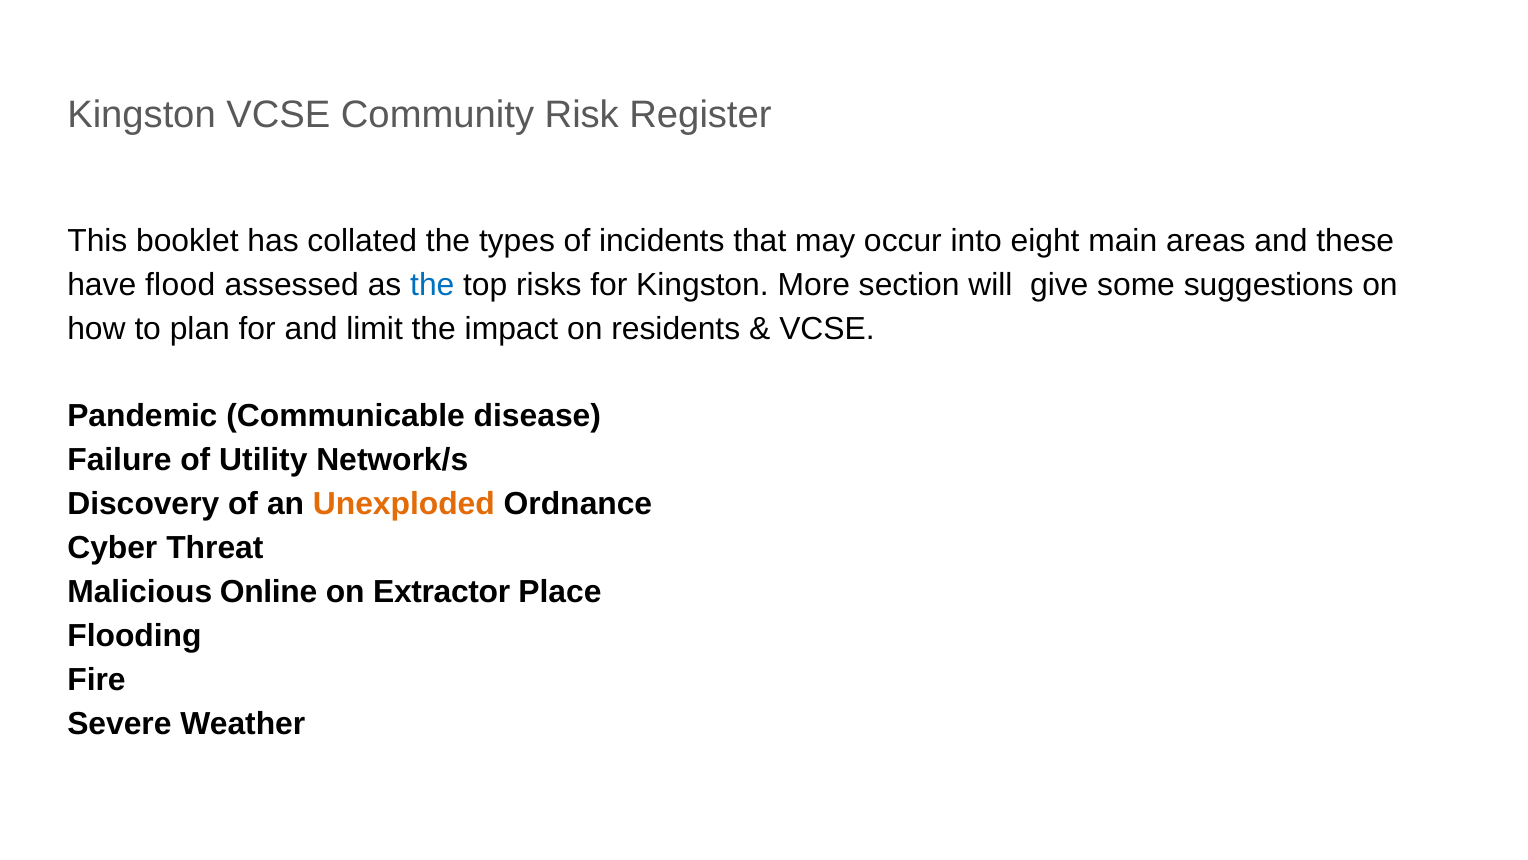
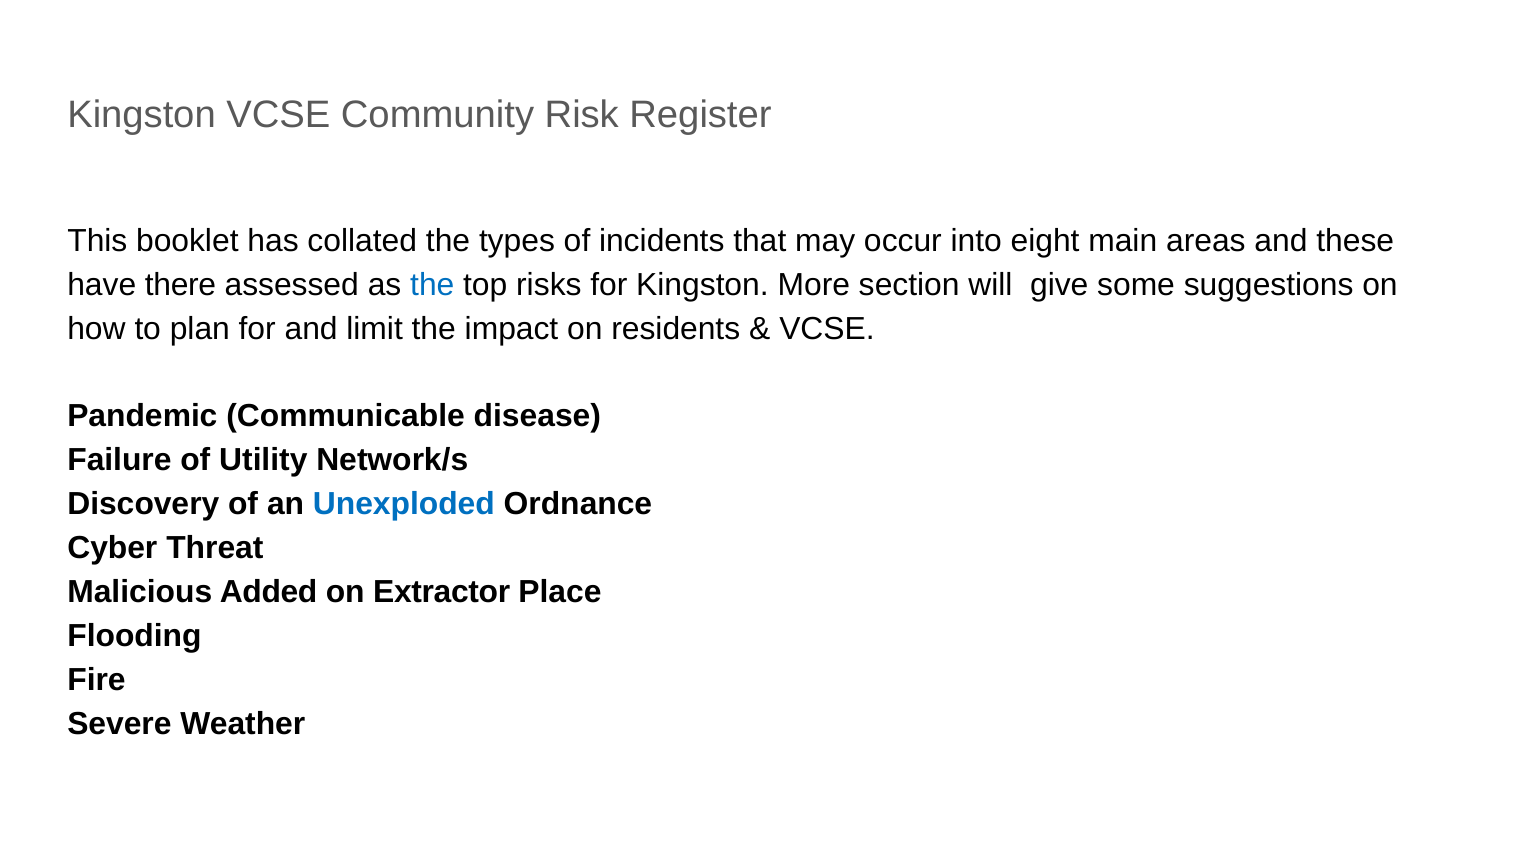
flood: flood -> there
Unexploded colour: orange -> blue
Online: Online -> Added
